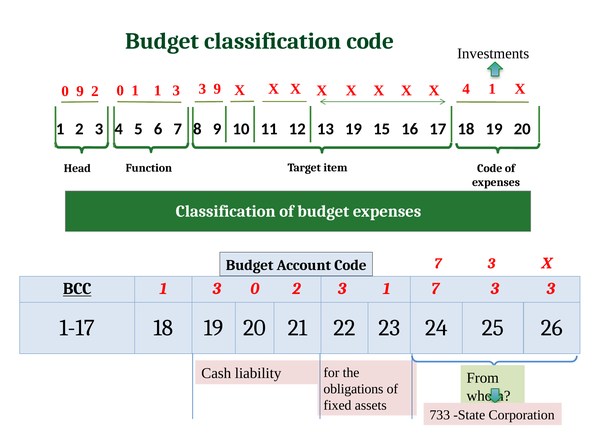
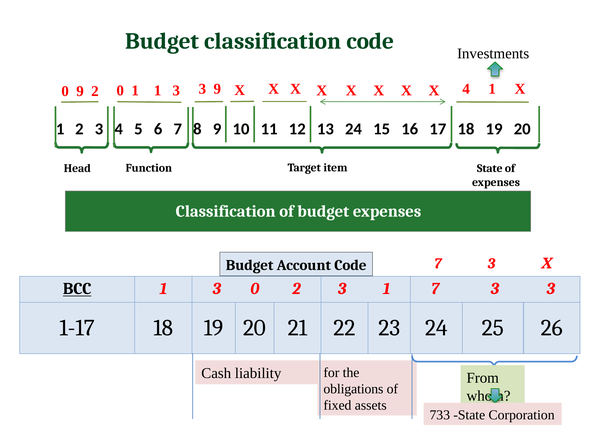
13 19: 19 -> 24
item Code: Code -> State
